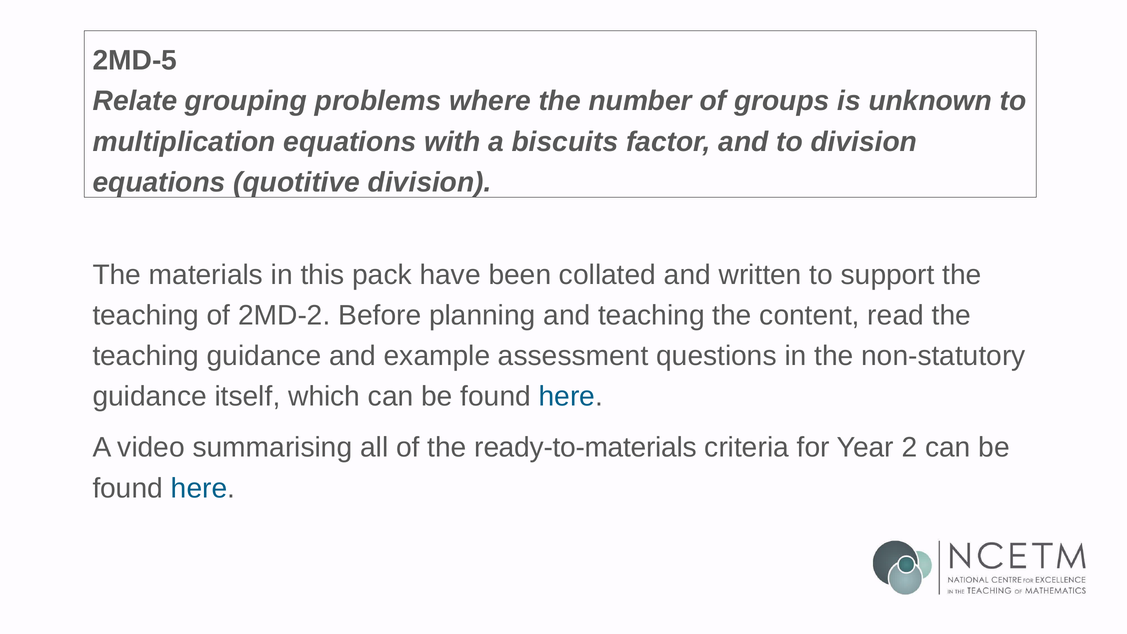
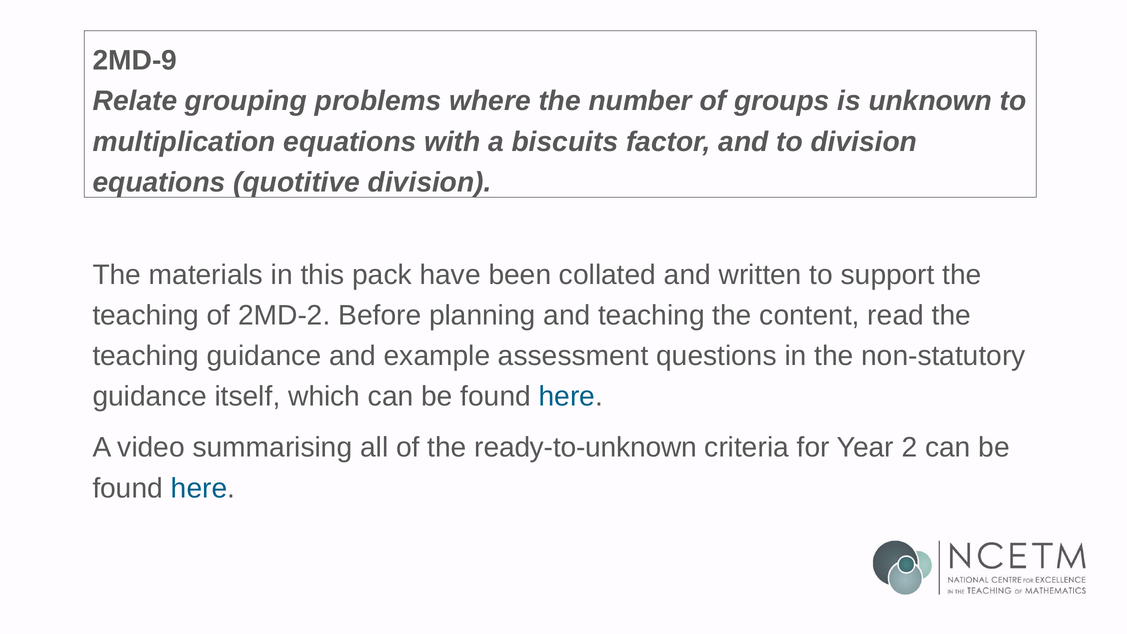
2MD-5: 2MD-5 -> 2MD-9
ready-to-materials: ready-to-materials -> ready-to-unknown
